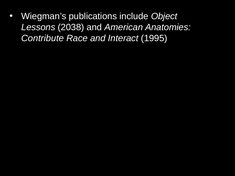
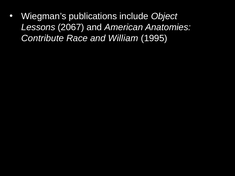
2038: 2038 -> 2067
Interact: Interact -> William
